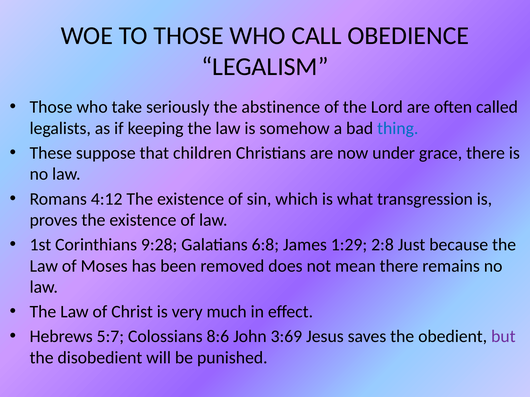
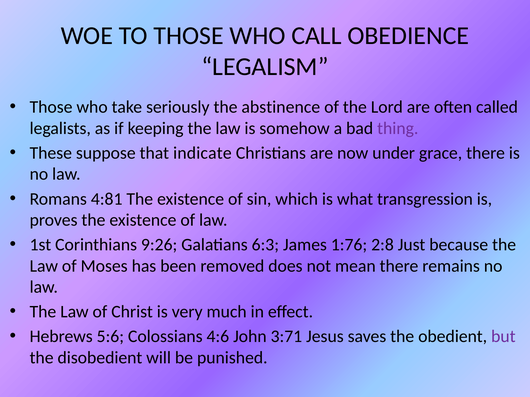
thing colour: blue -> purple
children: children -> indicate
4:12: 4:12 -> 4:81
9:28: 9:28 -> 9:26
6:8: 6:8 -> 6:3
1:29: 1:29 -> 1:76
5:7: 5:7 -> 5:6
8:6: 8:6 -> 4:6
3:69: 3:69 -> 3:71
